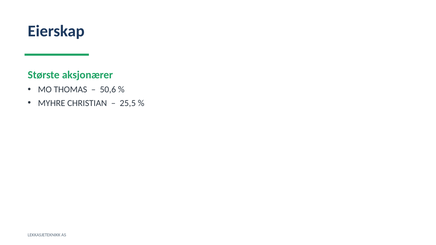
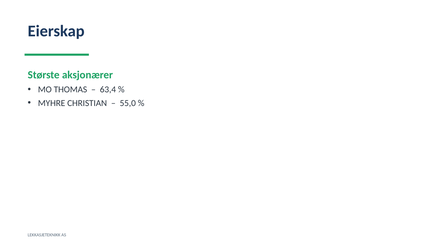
50,6: 50,6 -> 63,4
25,5: 25,5 -> 55,0
